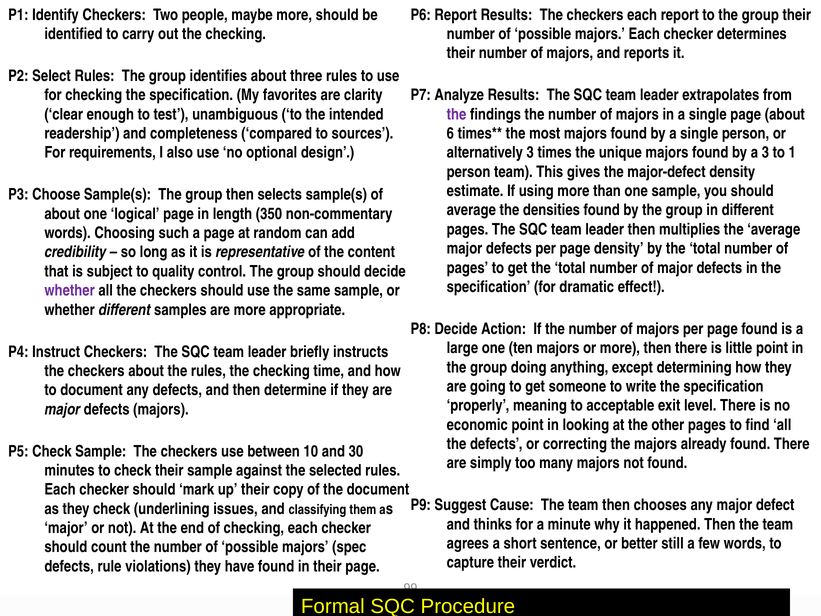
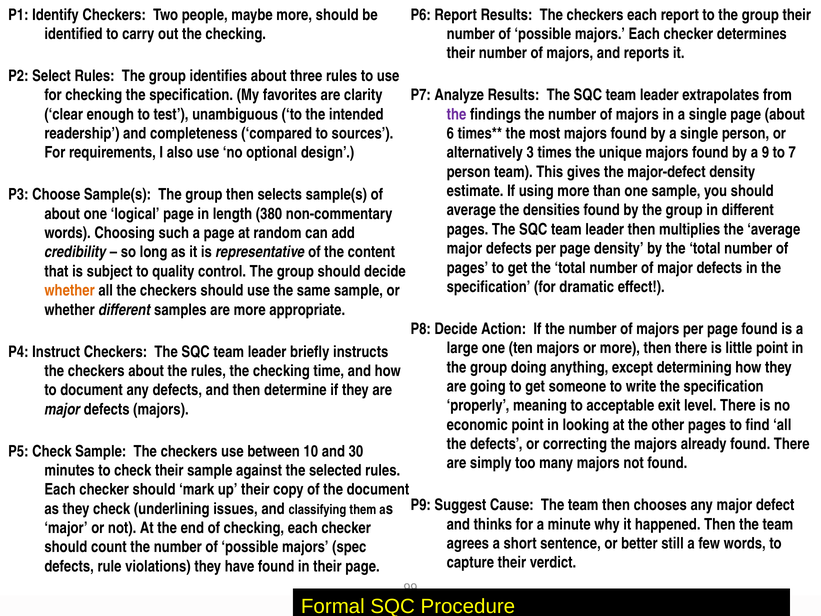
a 3: 3 -> 9
1: 1 -> 7
350: 350 -> 380
whether at (70, 290) colour: purple -> orange
